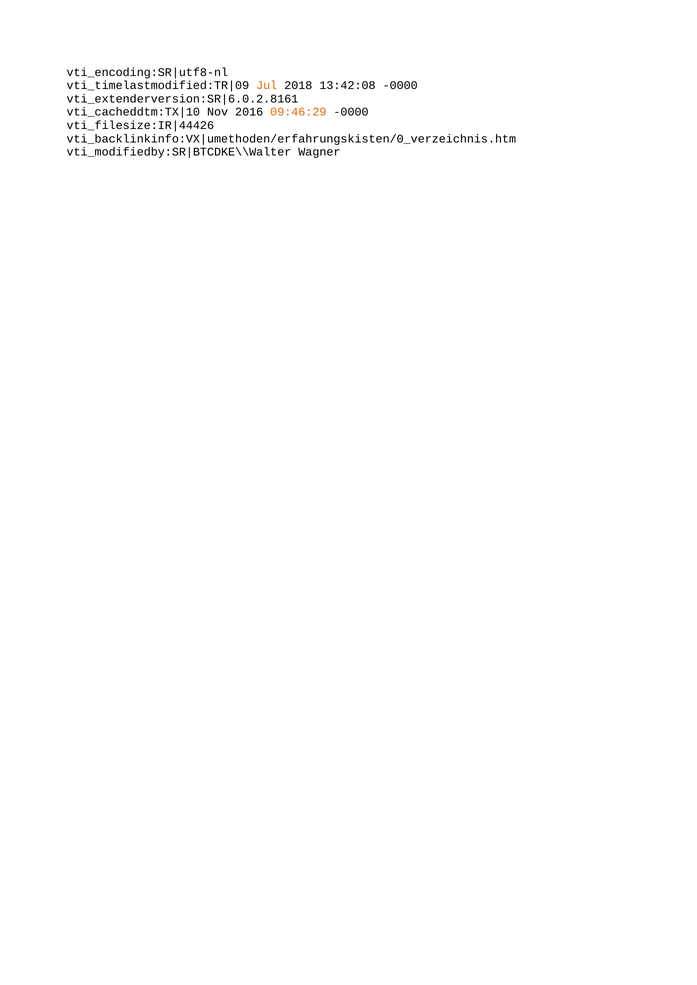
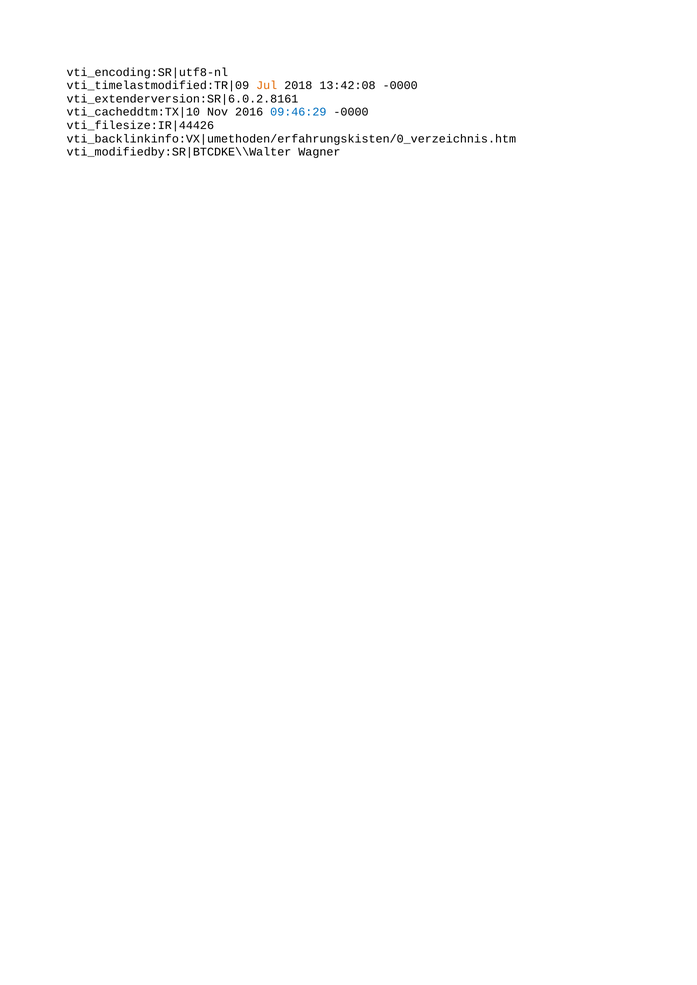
09:46:29 colour: orange -> blue
